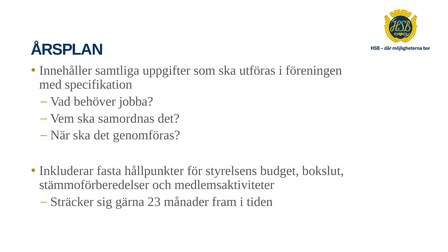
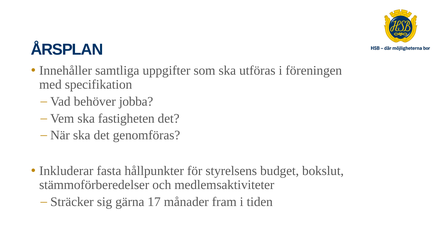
samordnas: samordnas -> fastigheten
23: 23 -> 17
